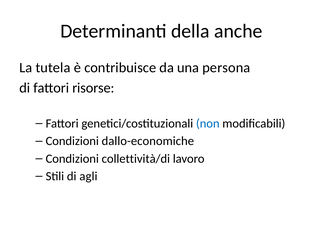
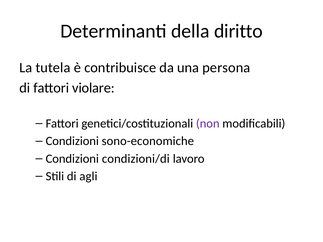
anche: anche -> diritto
risorse: risorse -> violare
non colour: blue -> purple
dallo-economiche: dallo-economiche -> sono-economiche
collettività/di: collettività/di -> condizioni/di
